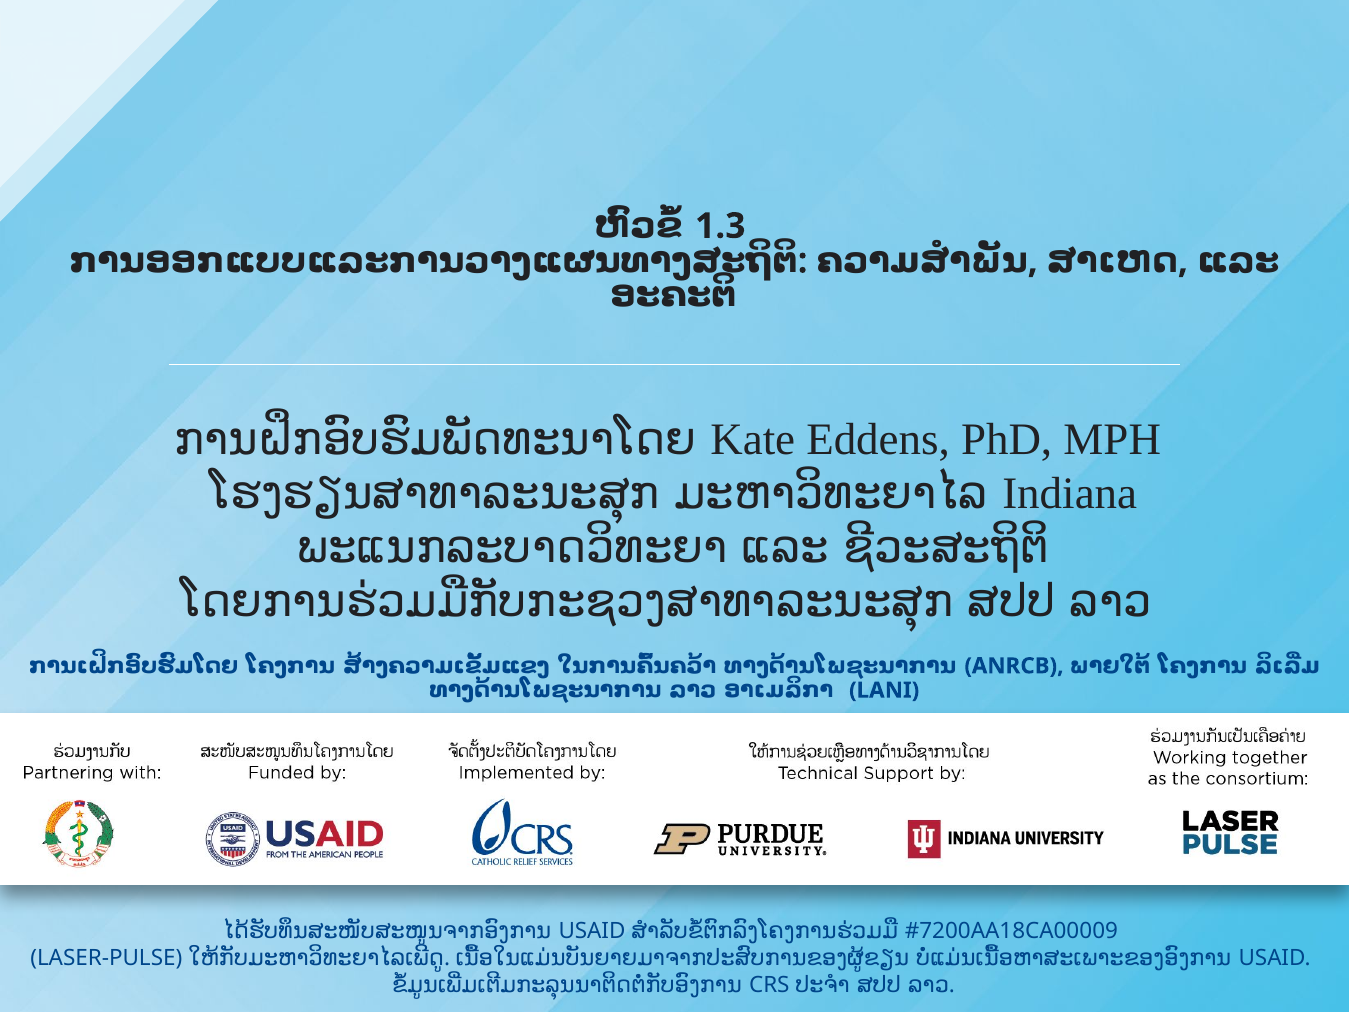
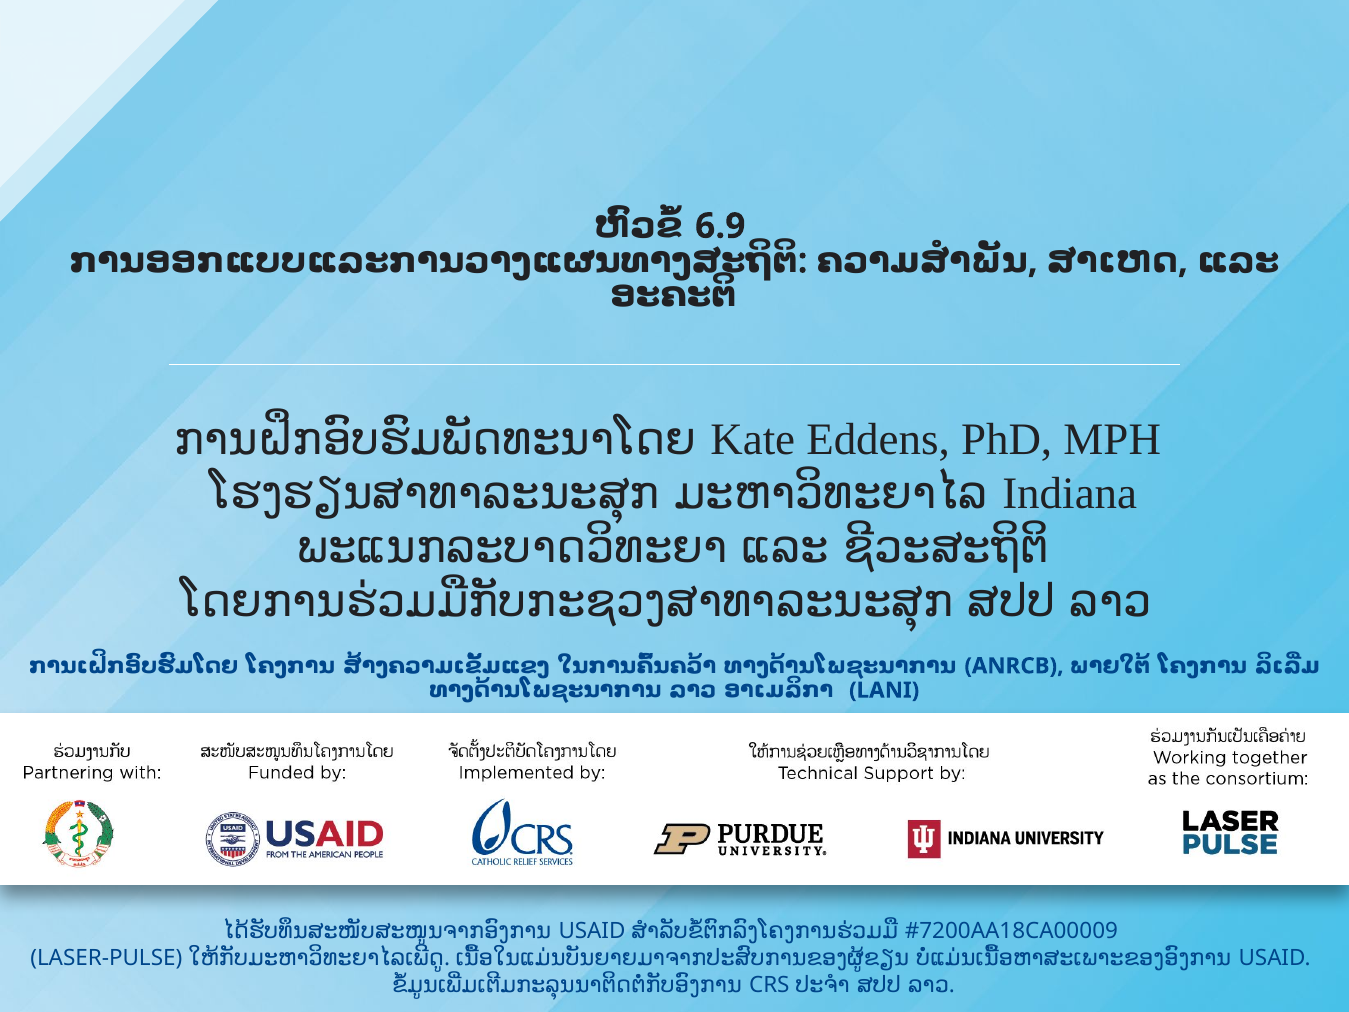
1.3: 1.3 -> 6.9
